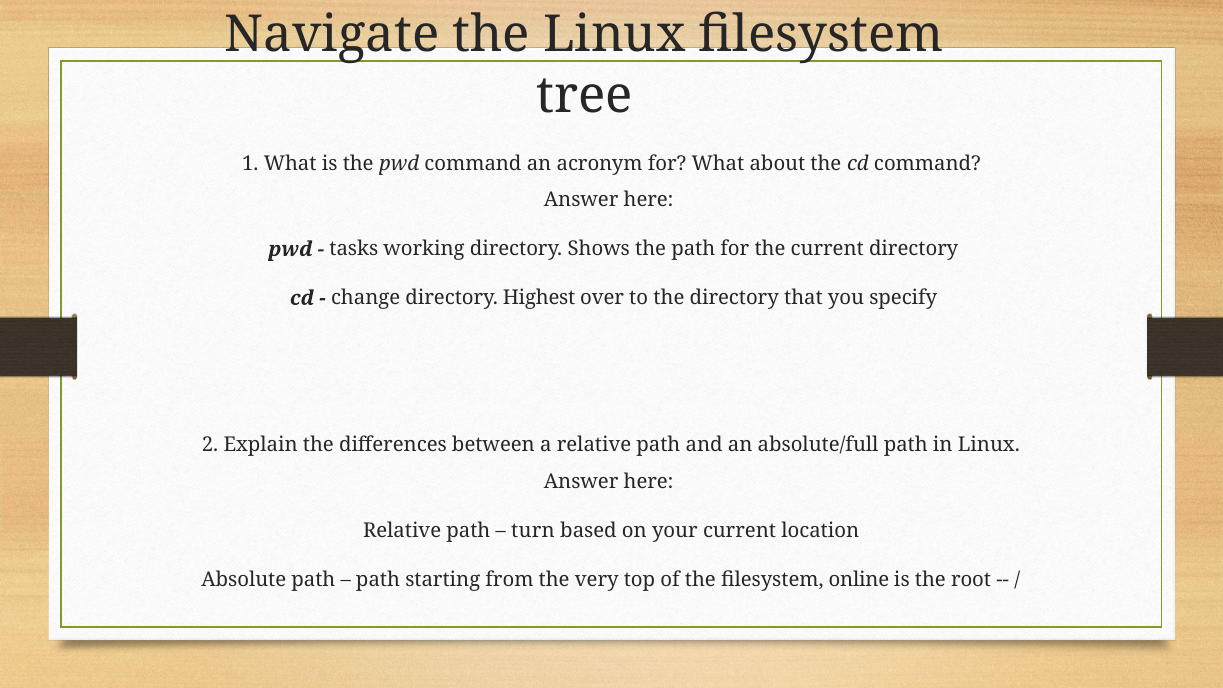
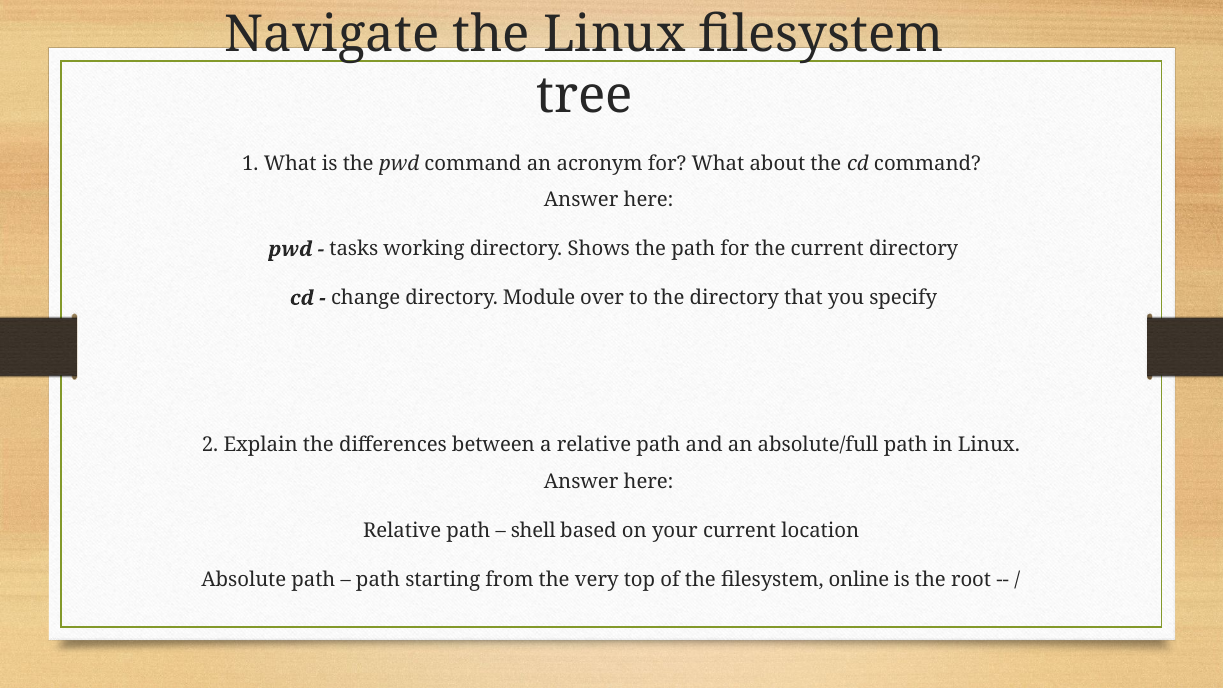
Highest: Highest -> Module
turn: turn -> shell
